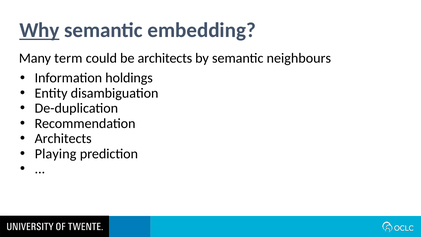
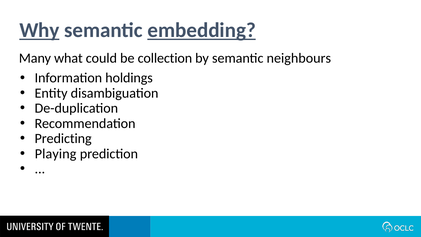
embedding underline: none -> present
term: term -> what
be architects: architects -> collection
Architects at (63, 138): Architects -> Predicting
